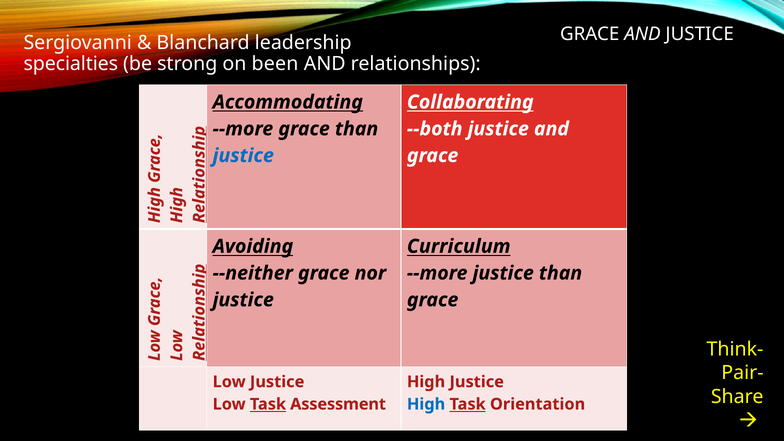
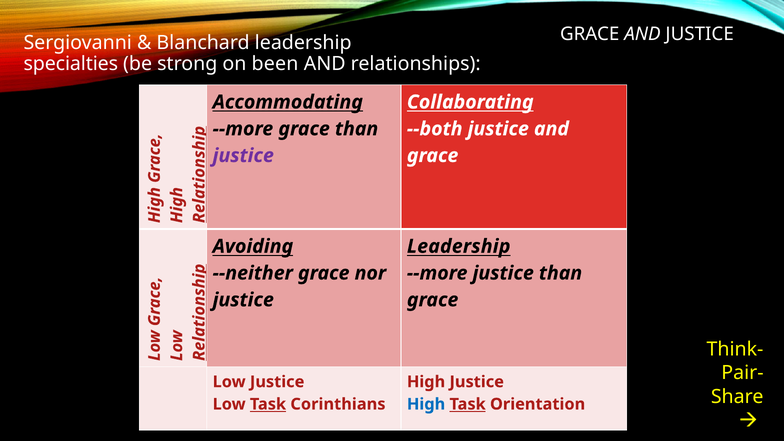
justice at (243, 156) colour: blue -> purple
Curriculum at (459, 246): Curriculum -> Leadership
Assessment: Assessment -> Corinthians
